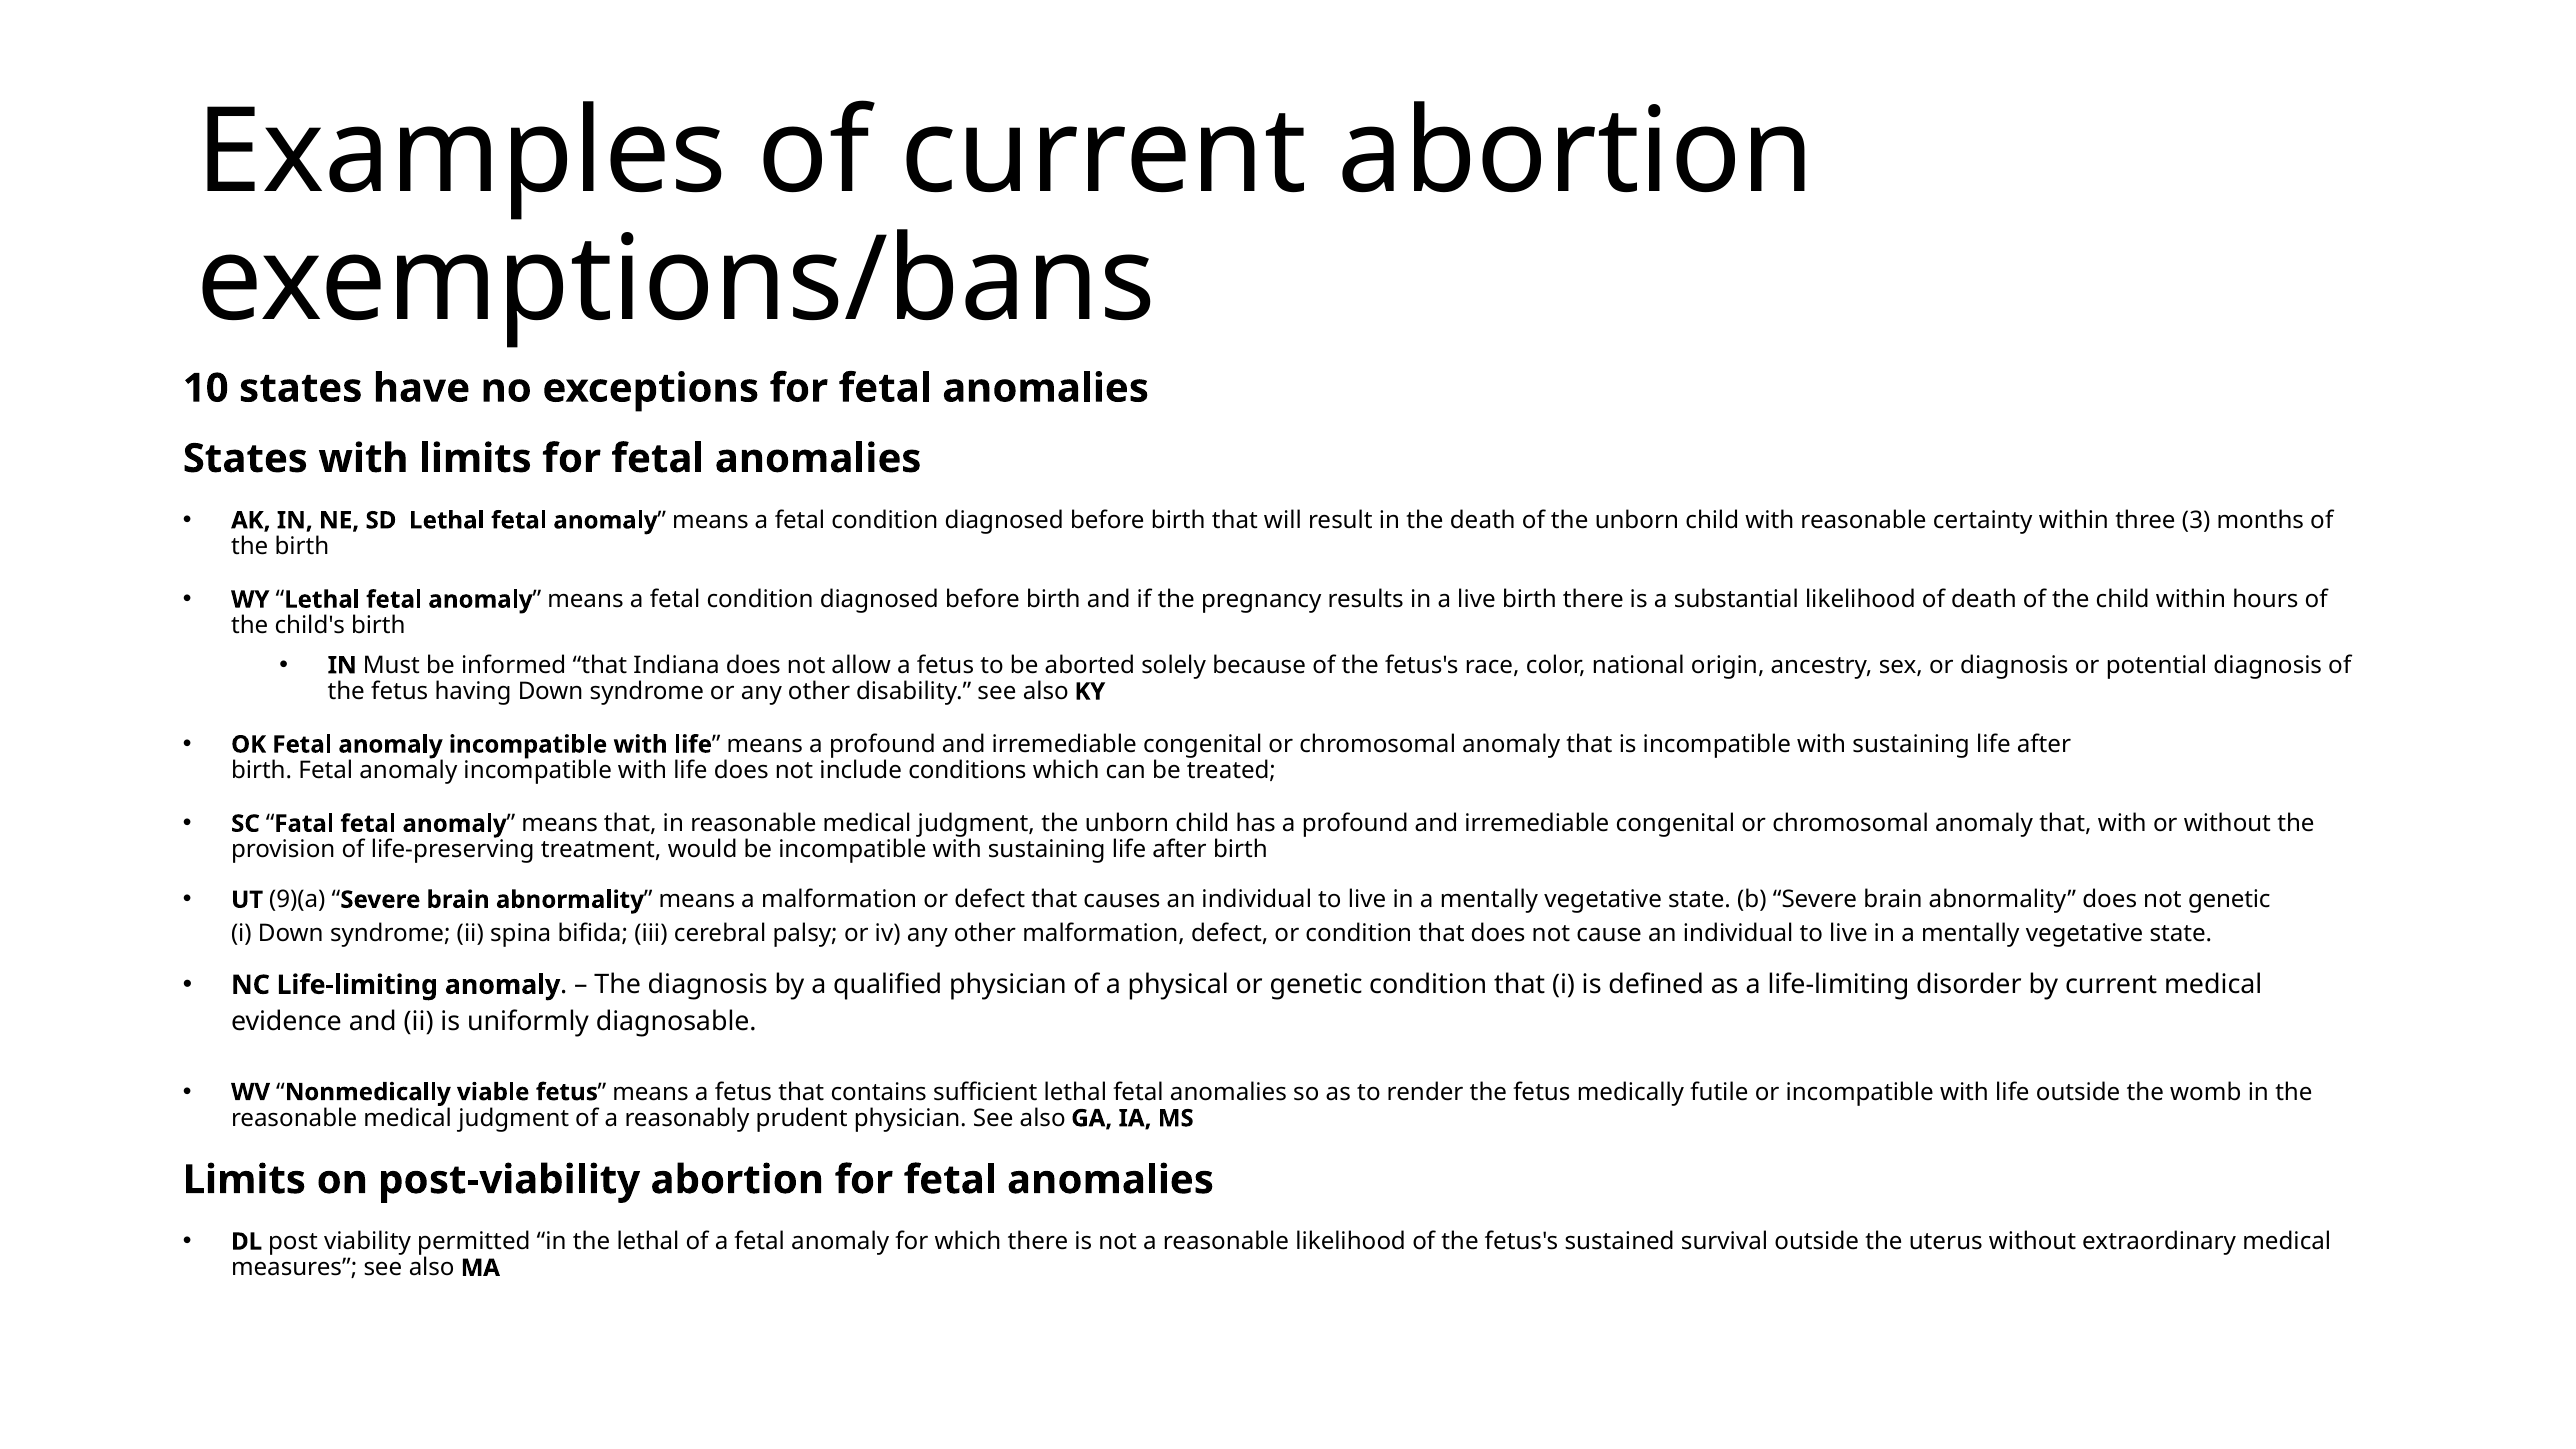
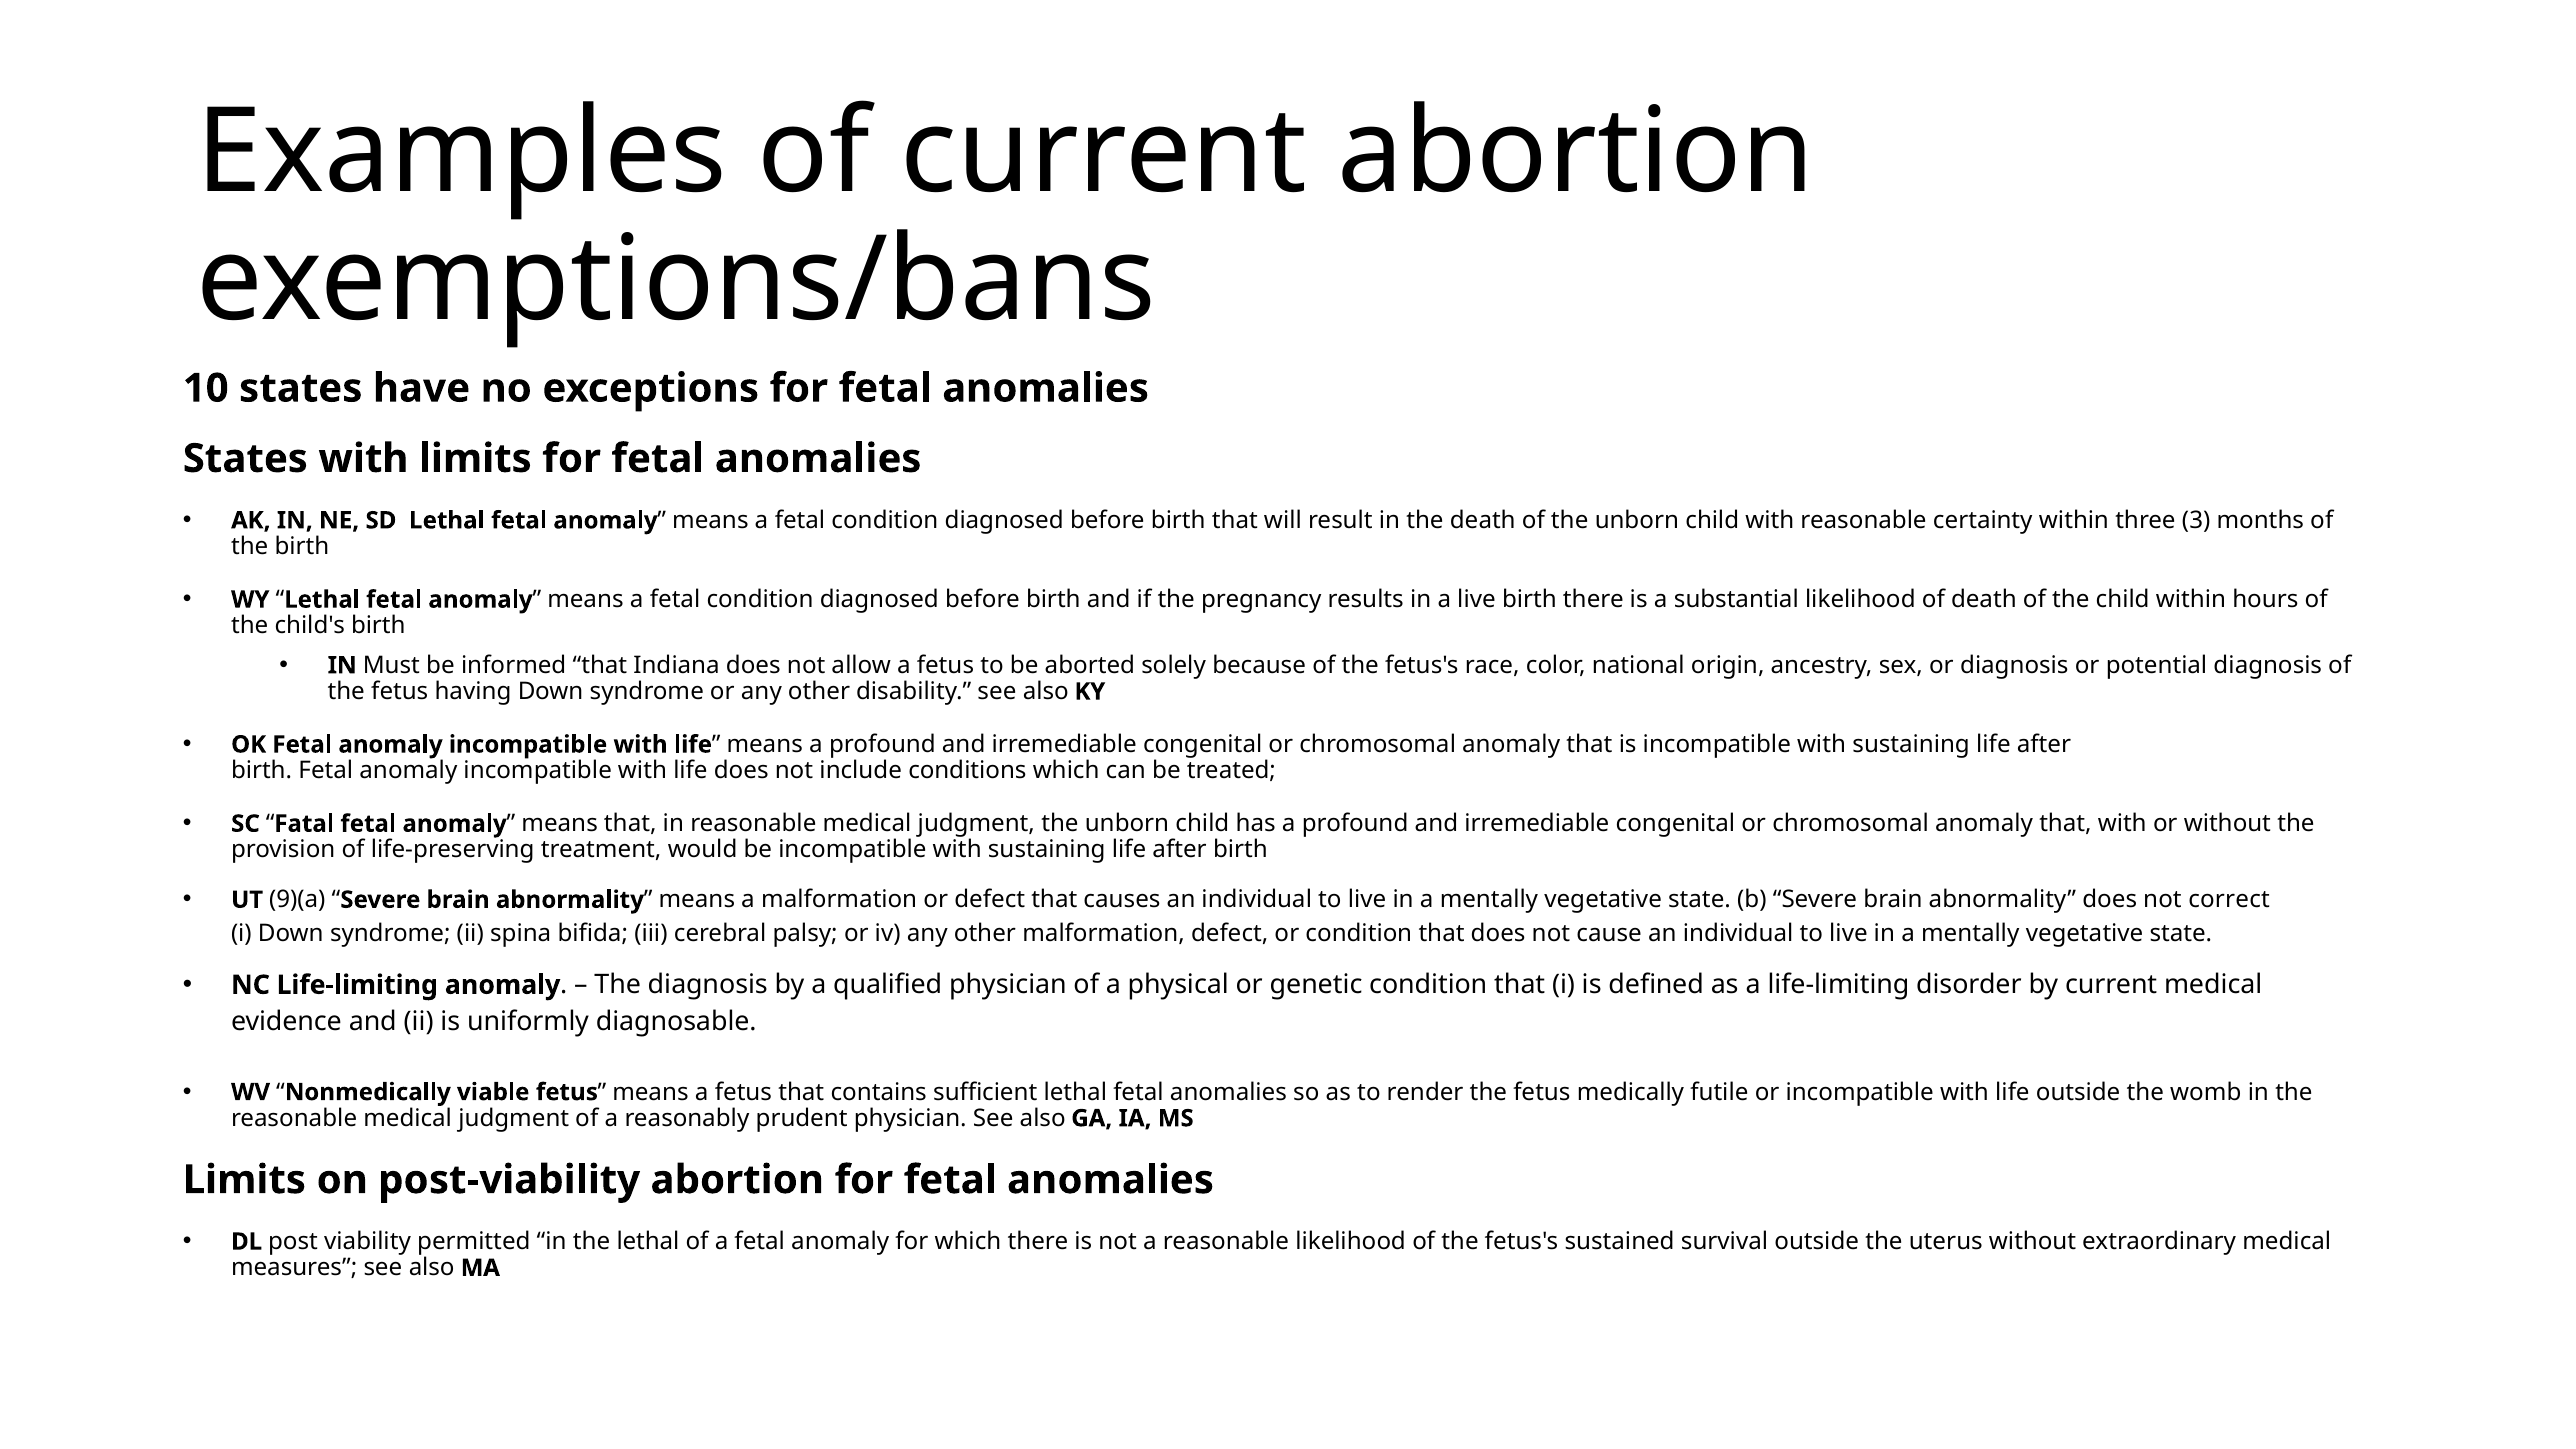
not genetic: genetic -> correct
